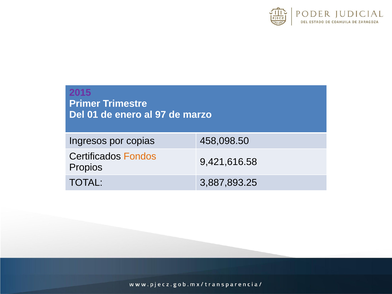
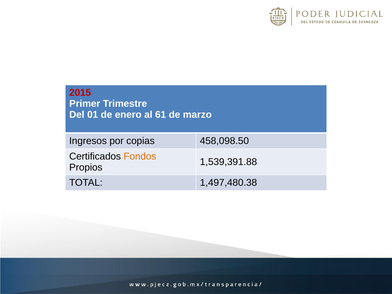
2015 colour: purple -> red
97: 97 -> 61
9,421,616.58: 9,421,616.58 -> 1,539,391.88
3,887,893.25: 3,887,893.25 -> 1,497,480.38
